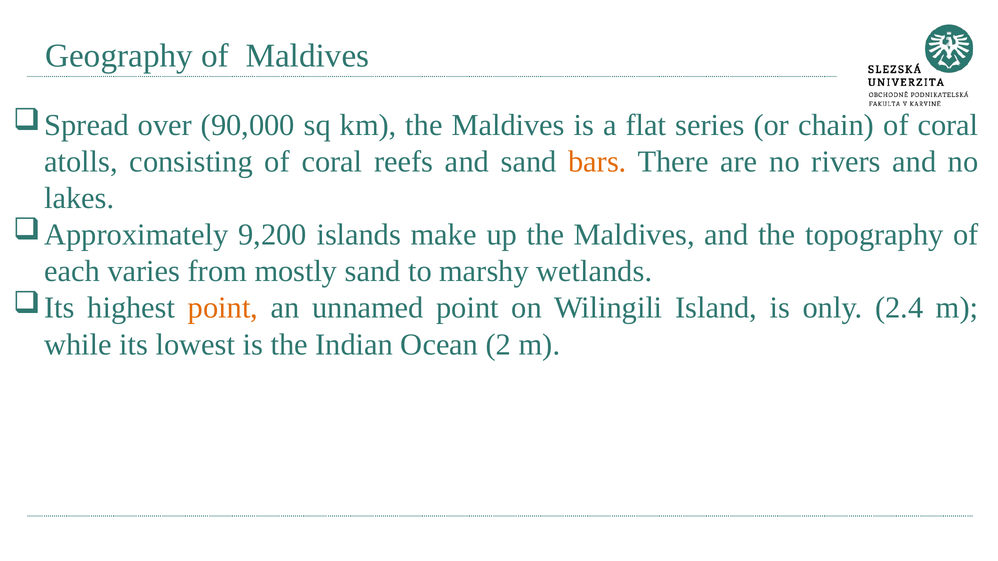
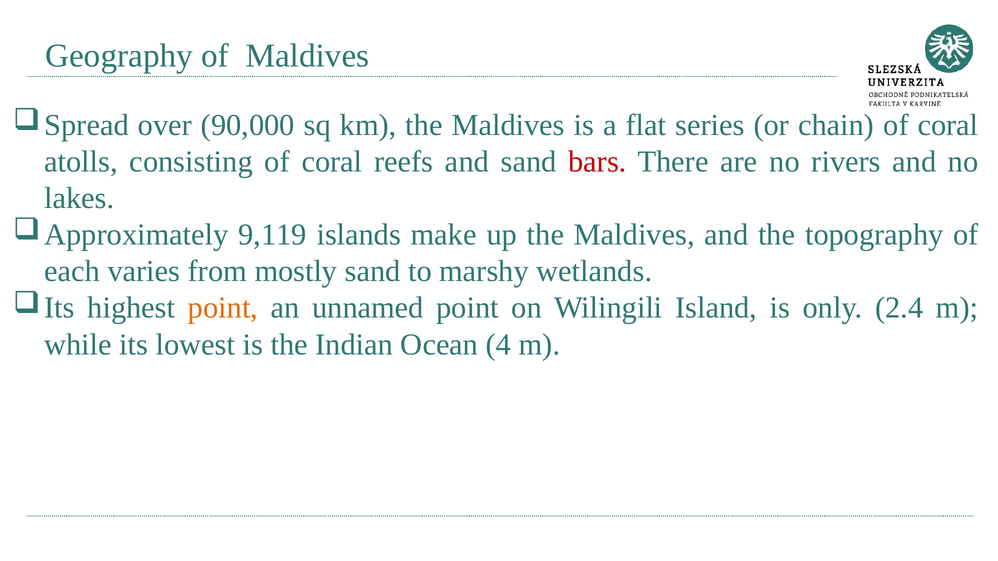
bars colour: orange -> red
9,200: 9,200 -> 9,119
2: 2 -> 4
